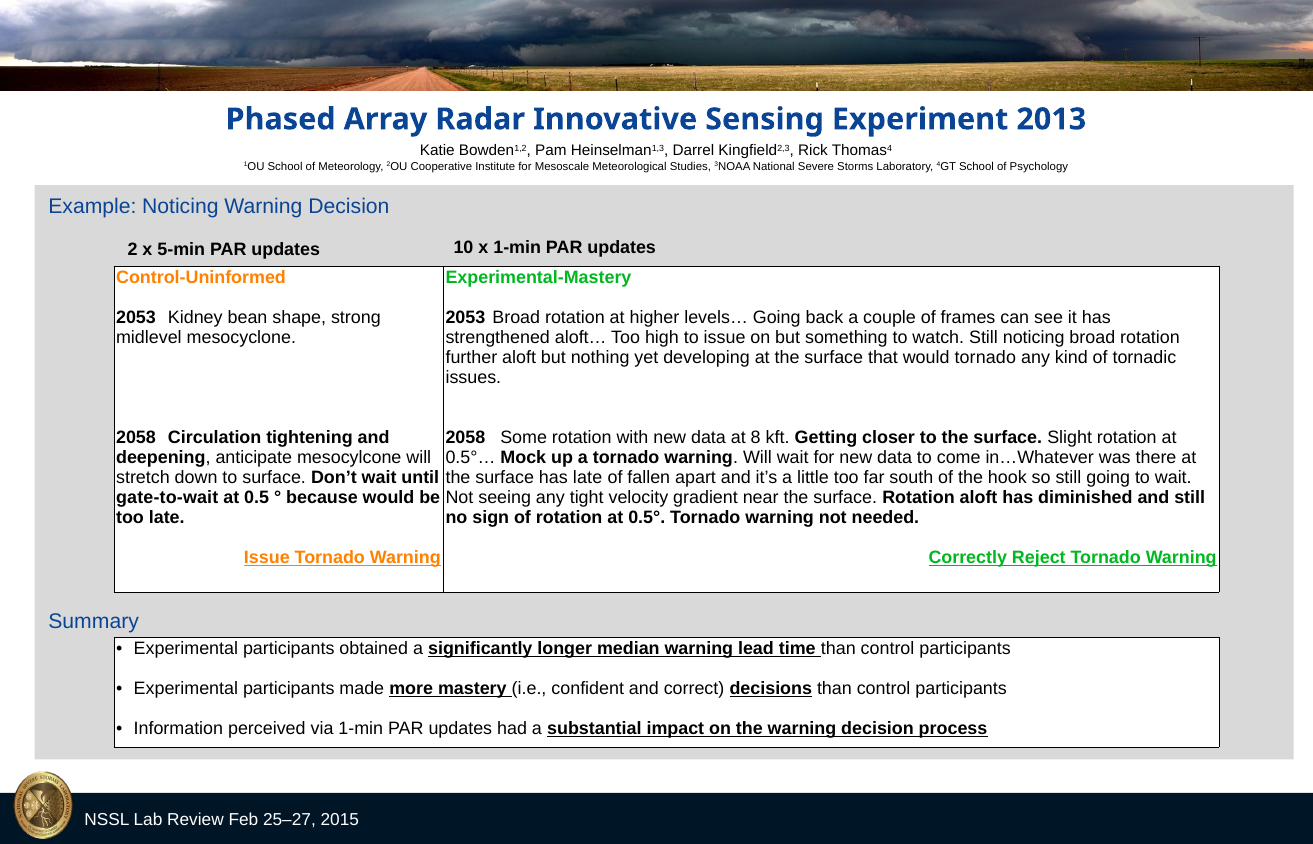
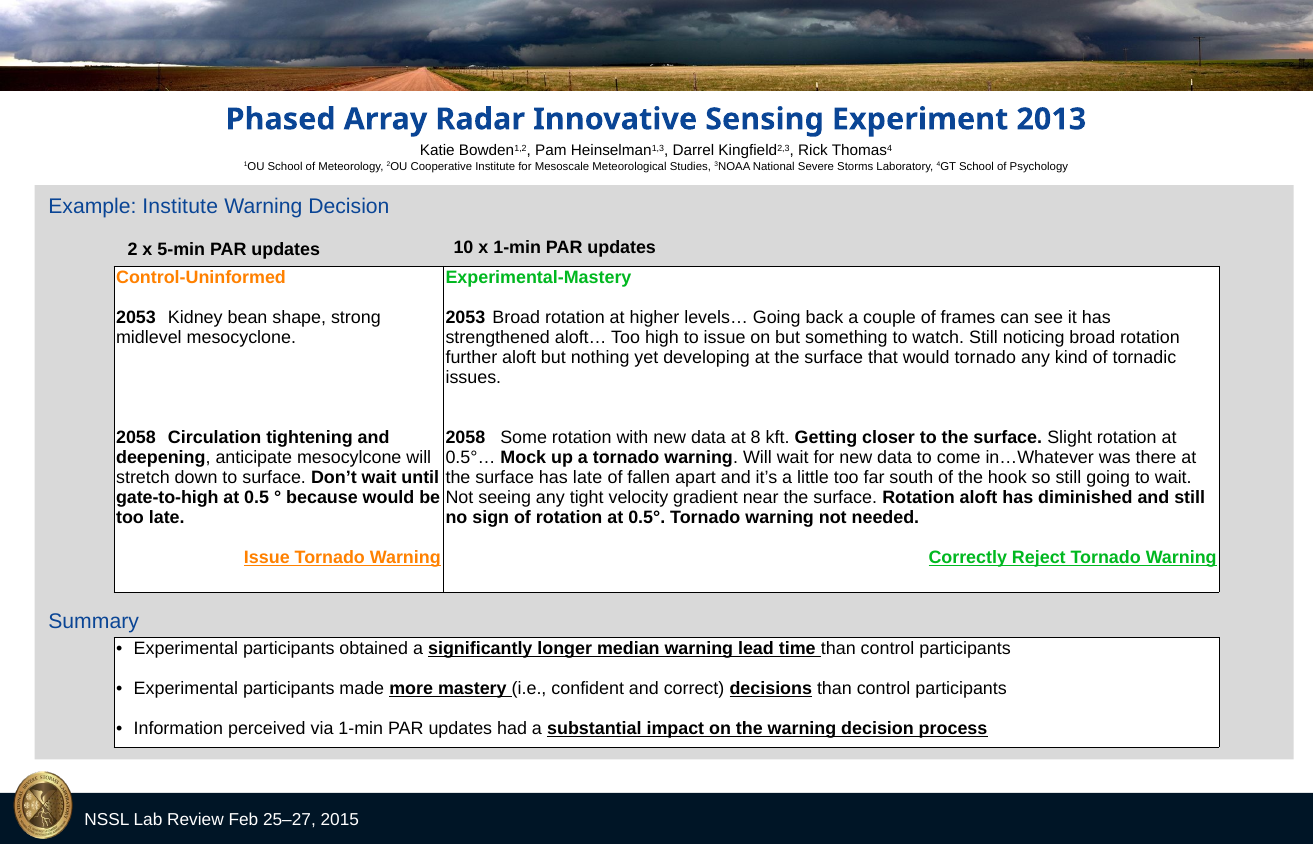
Example Noticing: Noticing -> Institute
gate-to-wait: gate-to-wait -> gate-to-high
